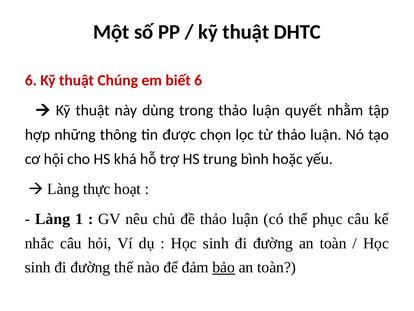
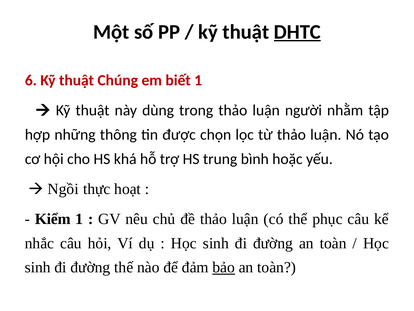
DHTC underline: none -> present
biết 6: 6 -> 1
quyết: quyết -> người
Làng at (63, 189): Làng -> Ngồi
Làng at (53, 219): Làng -> Kiểm
